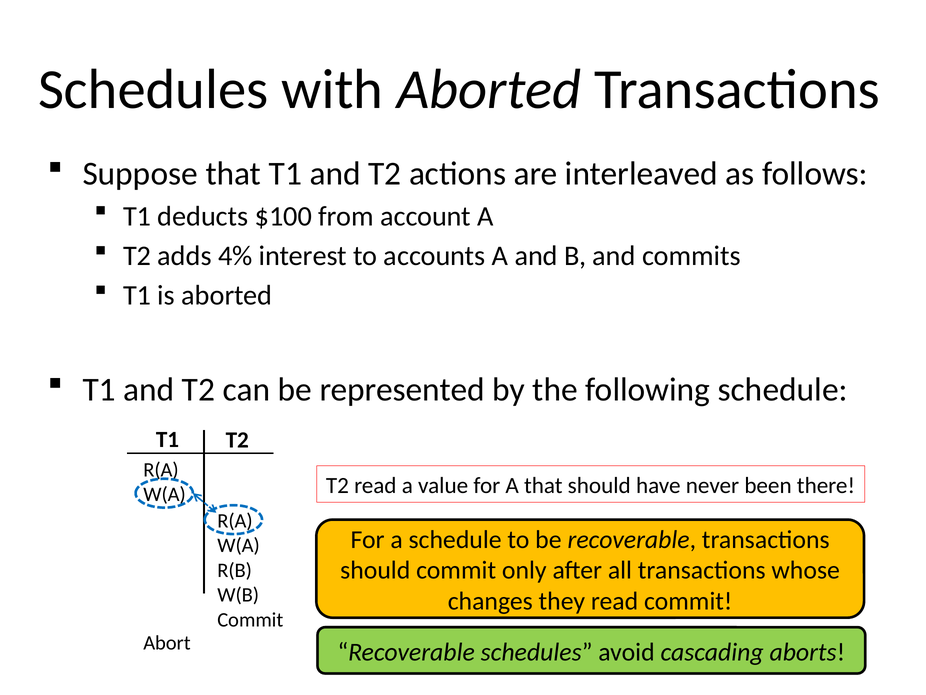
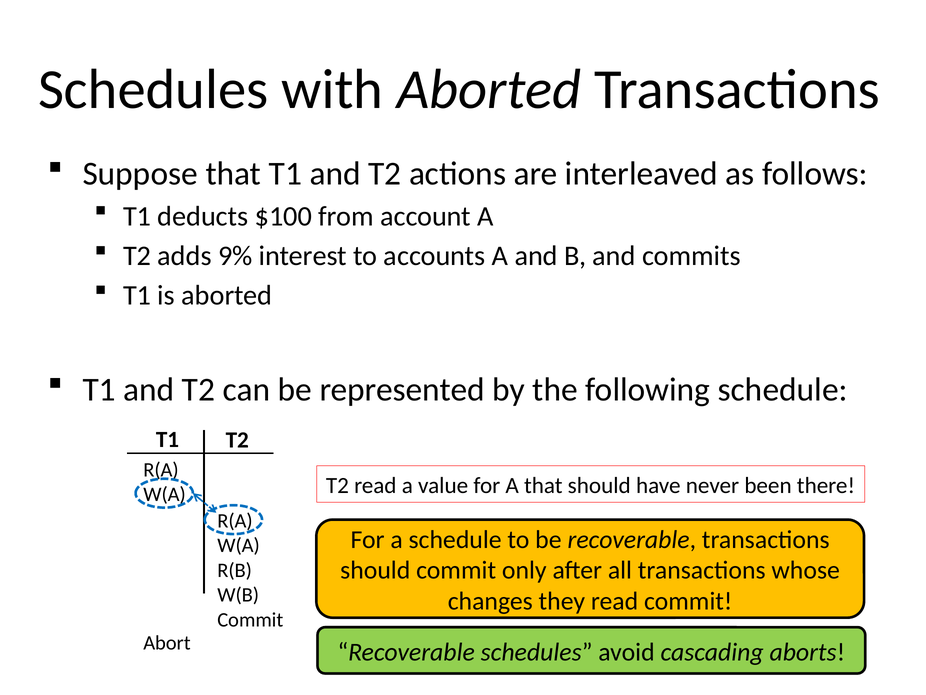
4%: 4% -> 9%
